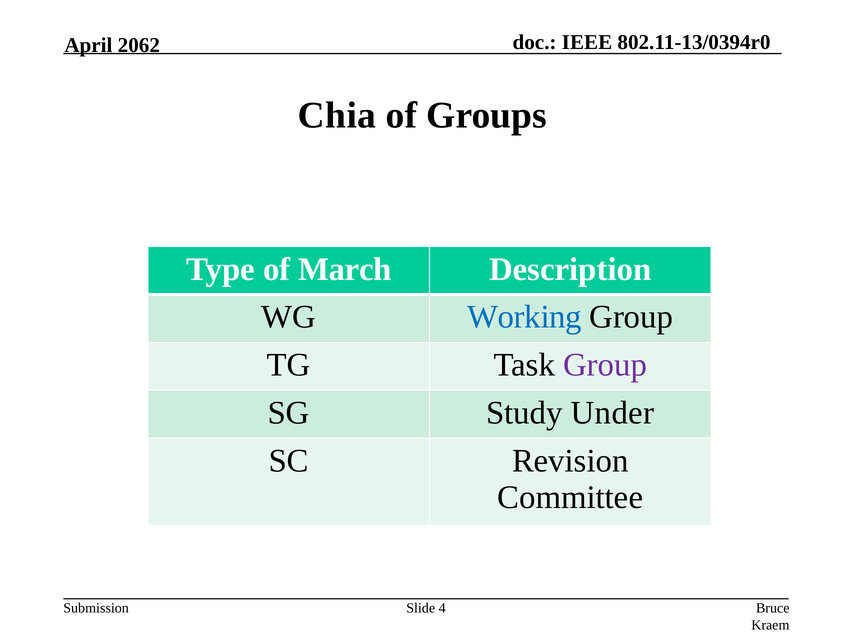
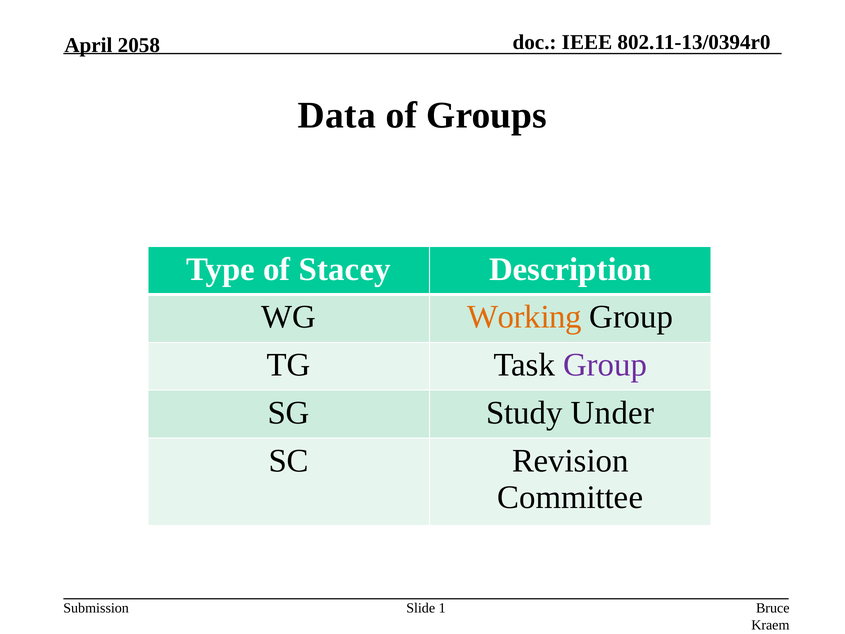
2062: 2062 -> 2058
Chia: Chia -> Data
March: March -> Stacey
Working colour: blue -> orange
4: 4 -> 1
